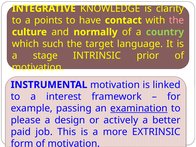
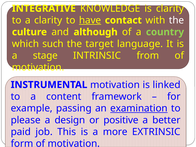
a points: points -> clarity
have underline: none -> present
the at (176, 20) colour: pink -> white
normally: normally -> although
prior: prior -> from
interest: interest -> content
actively: actively -> positive
